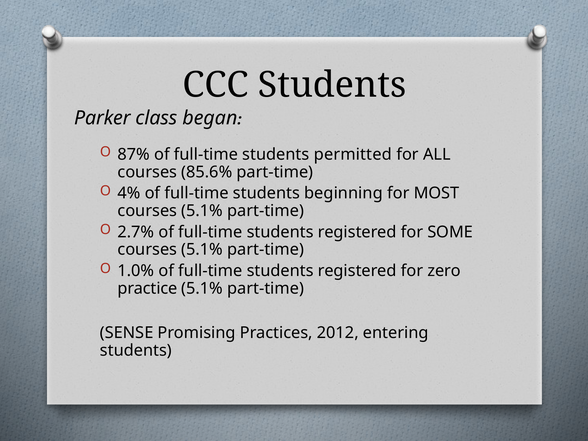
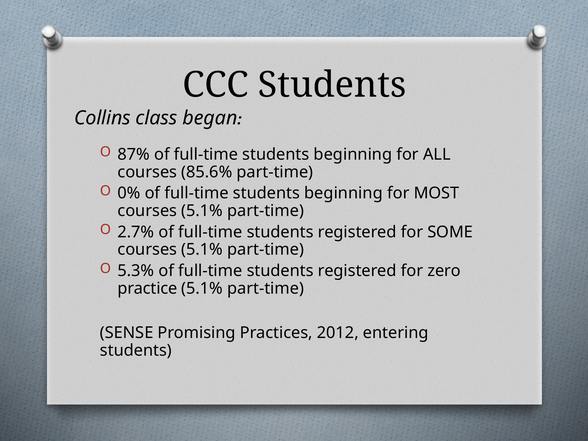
Parker: Parker -> Collins
permitted at (353, 154): permitted -> beginning
4%: 4% -> 0%
1.0%: 1.0% -> 5.3%
